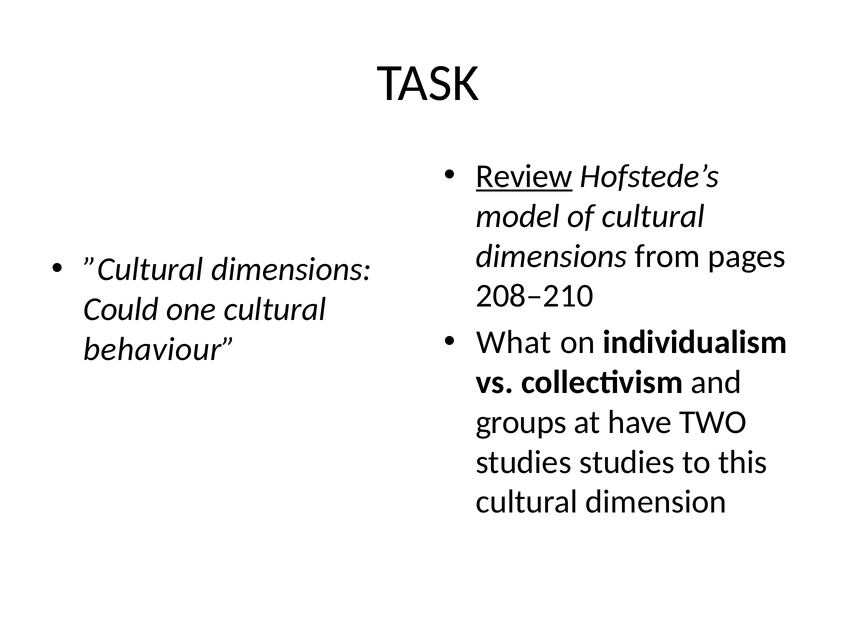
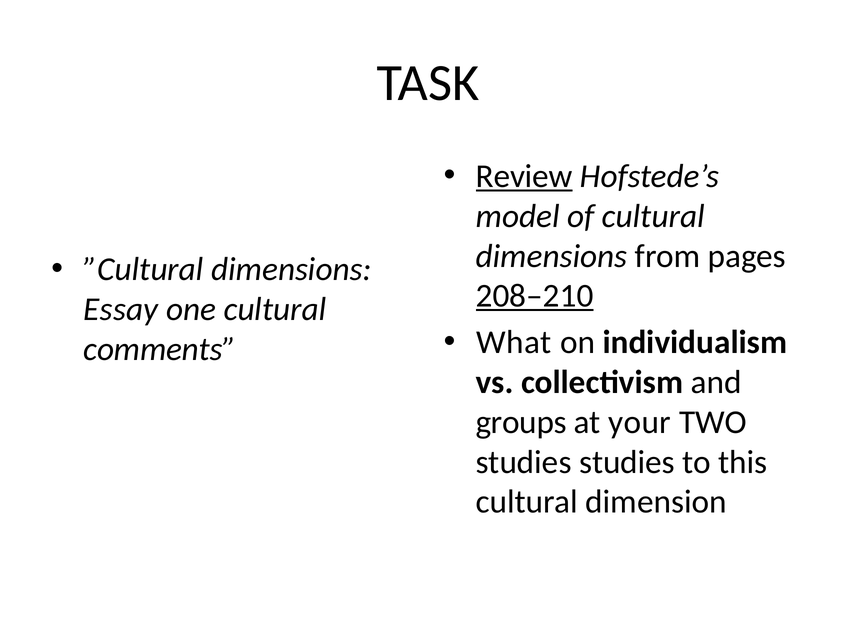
208–210 underline: none -> present
Could: Could -> Essay
behaviour: behaviour -> comments
have: have -> your
